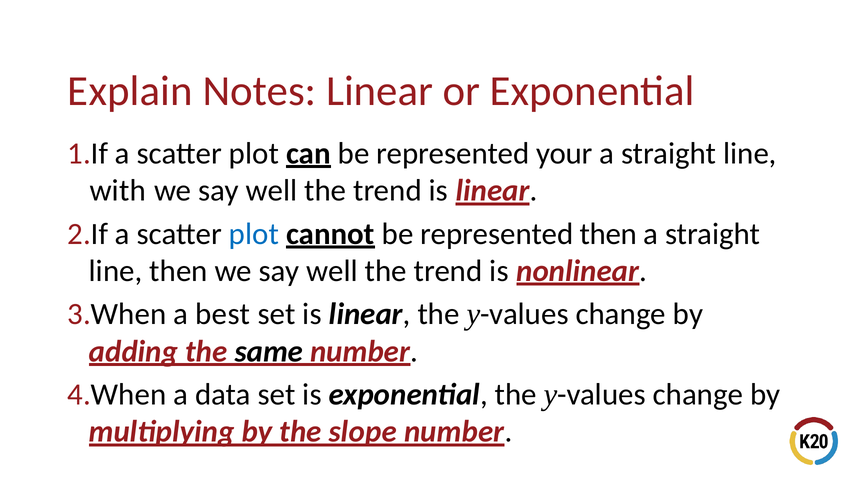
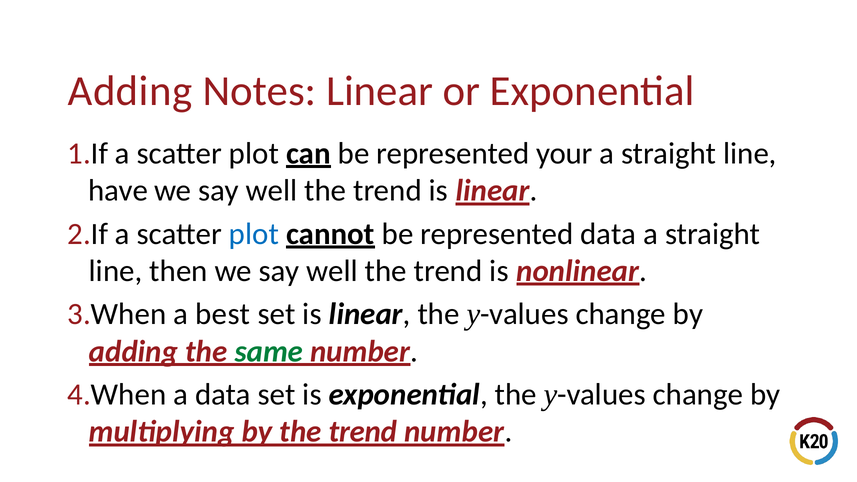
Explain at (130, 91): Explain -> Adding
with: with -> have
represented then: then -> data
same colour: black -> green
by the slope: slope -> trend
